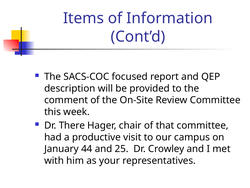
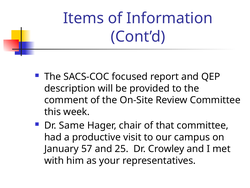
There: There -> Same
44: 44 -> 57
